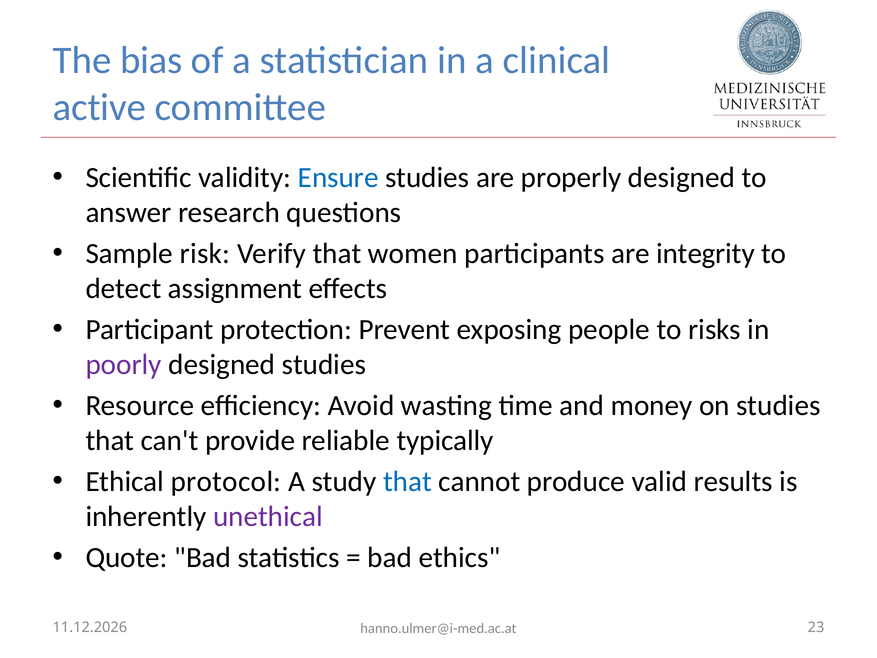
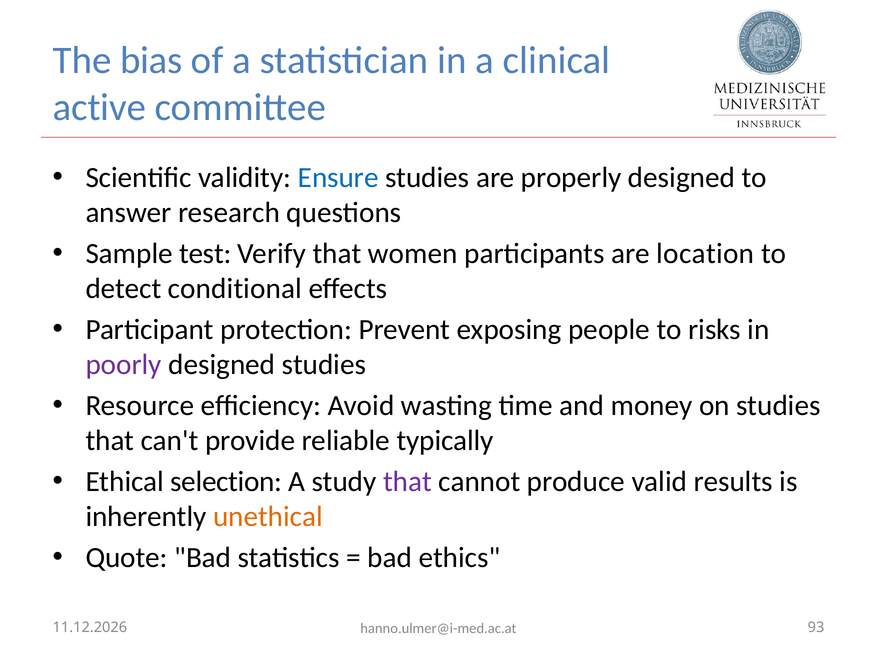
risk: risk -> test
integrity: integrity -> location
assignment: assignment -> conditional
protocol: protocol -> selection
that at (407, 481) colour: blue -> purple
unethical colour: purple -> orange
23: 23 -> 93
